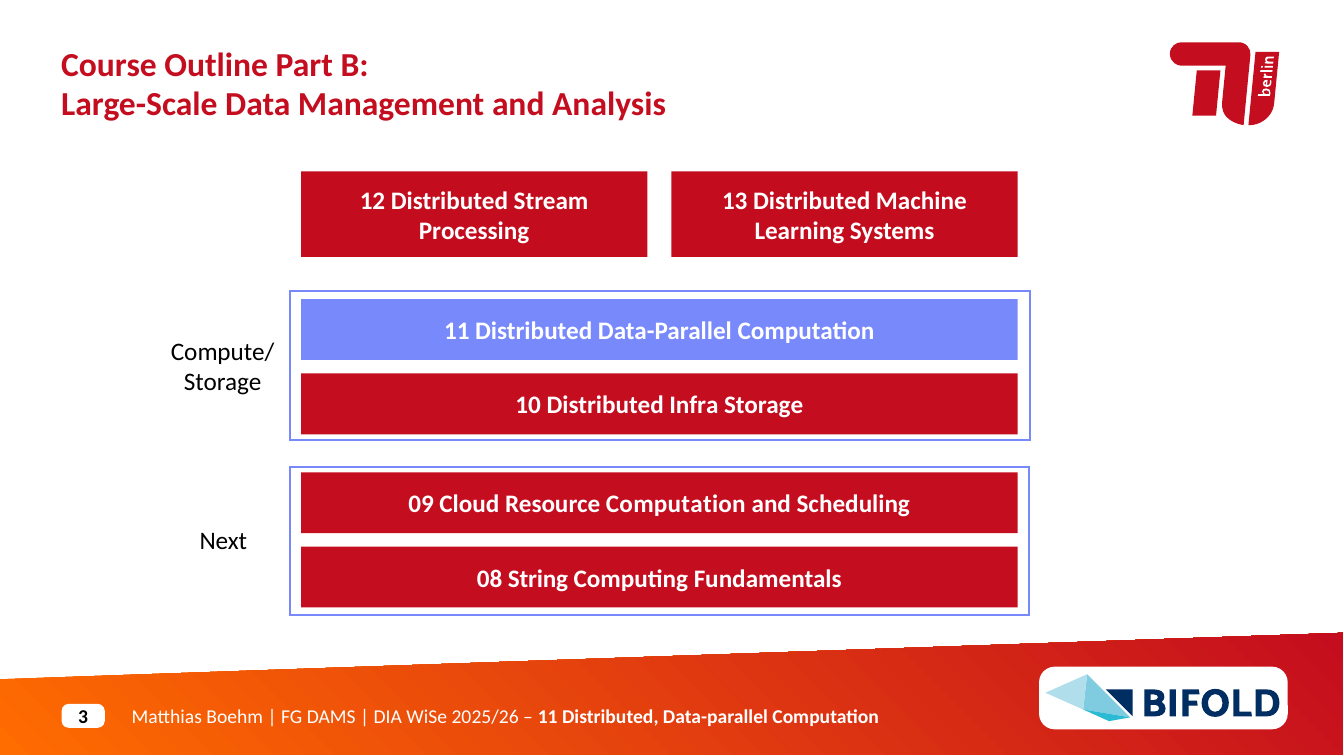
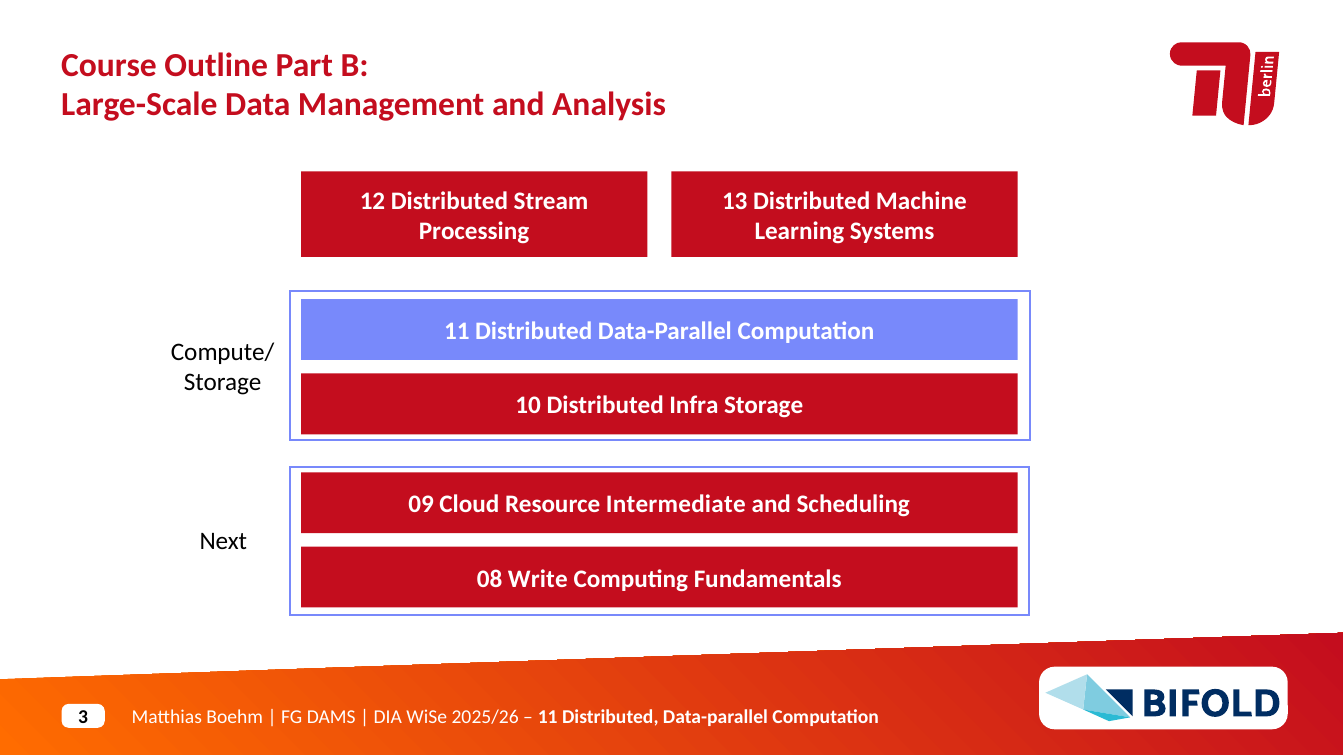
Resource Computation: Computation -> Intermediate
String: String -> Write
